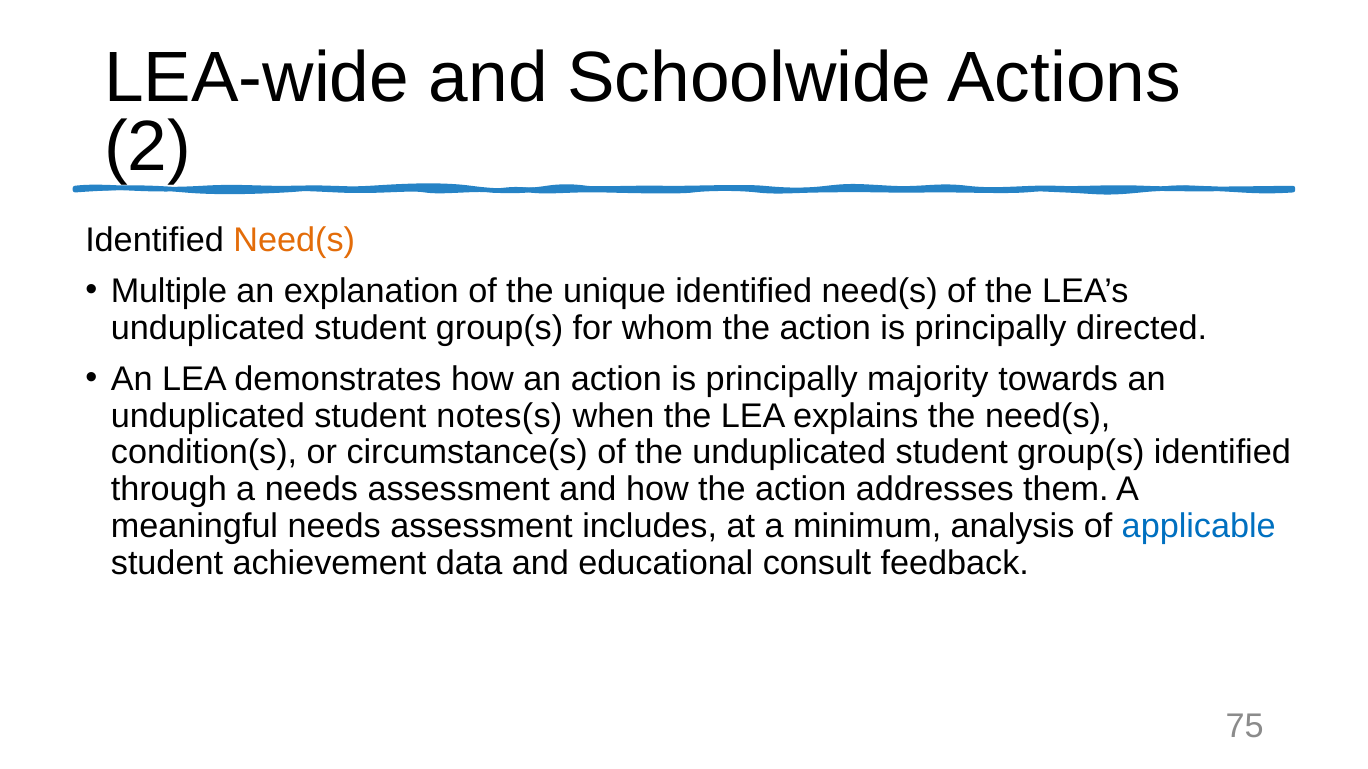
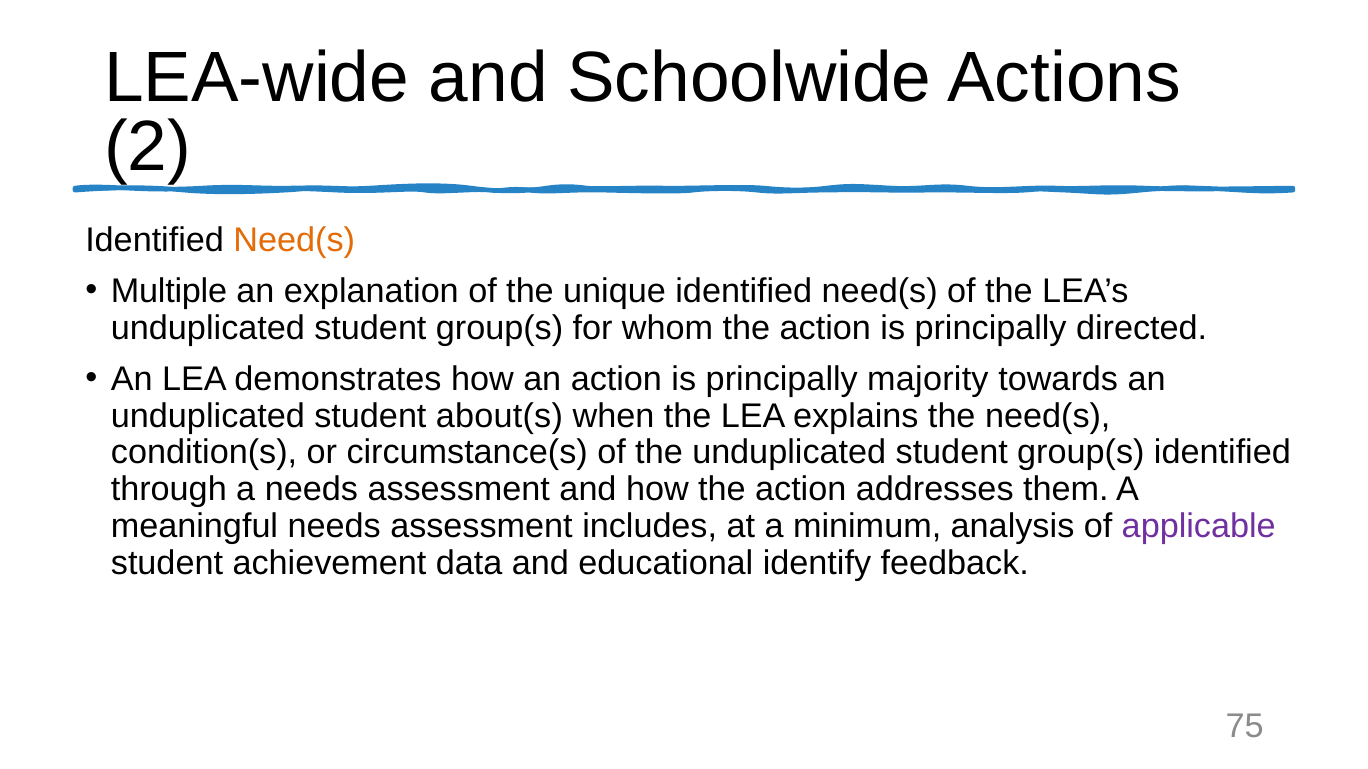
notes(s: notes(s -> about(s
applicable colour: blue -> purple
consult: consult -> identify
